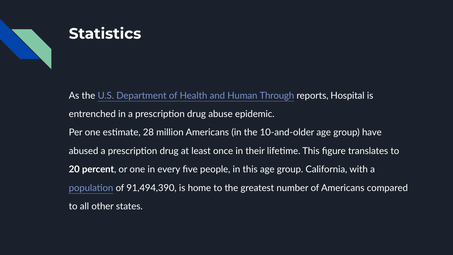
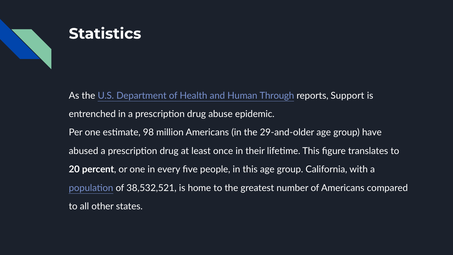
Hospital: Hospital -> Support
28: 28 -> 98
10-and-older: 10-and-older -> 29-and-older
91,494,390: 91,494,390 -> 38,532,521
